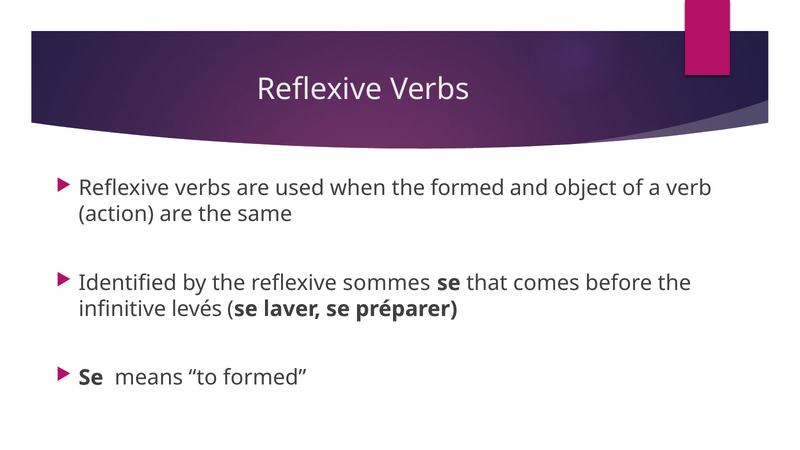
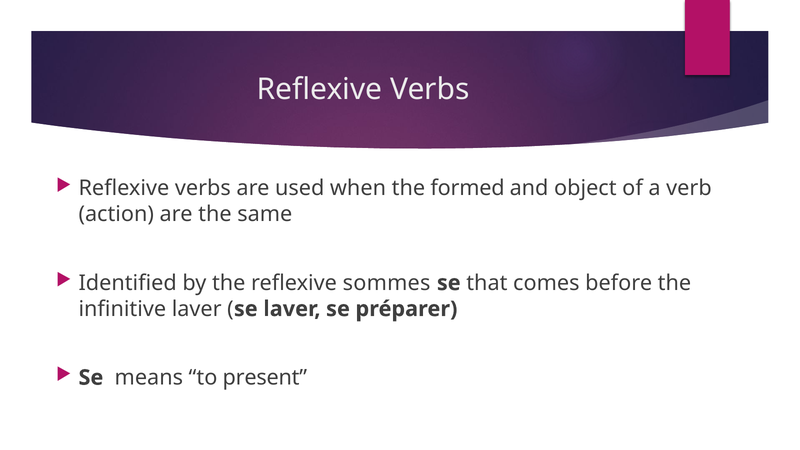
infinitive levés: levés -> laver
to formed: formed -> present
